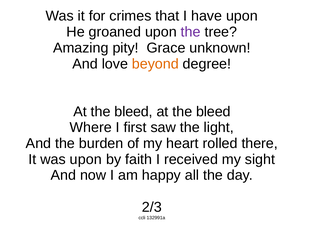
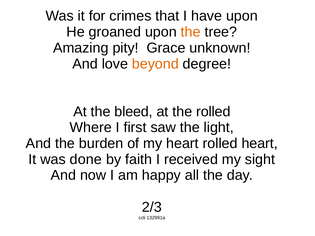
the at (191, 32) colour: purple -> orange
bleed at (213, 112): bleed -> rolled
rolled there: there -> heart
was upon: upon -> done
